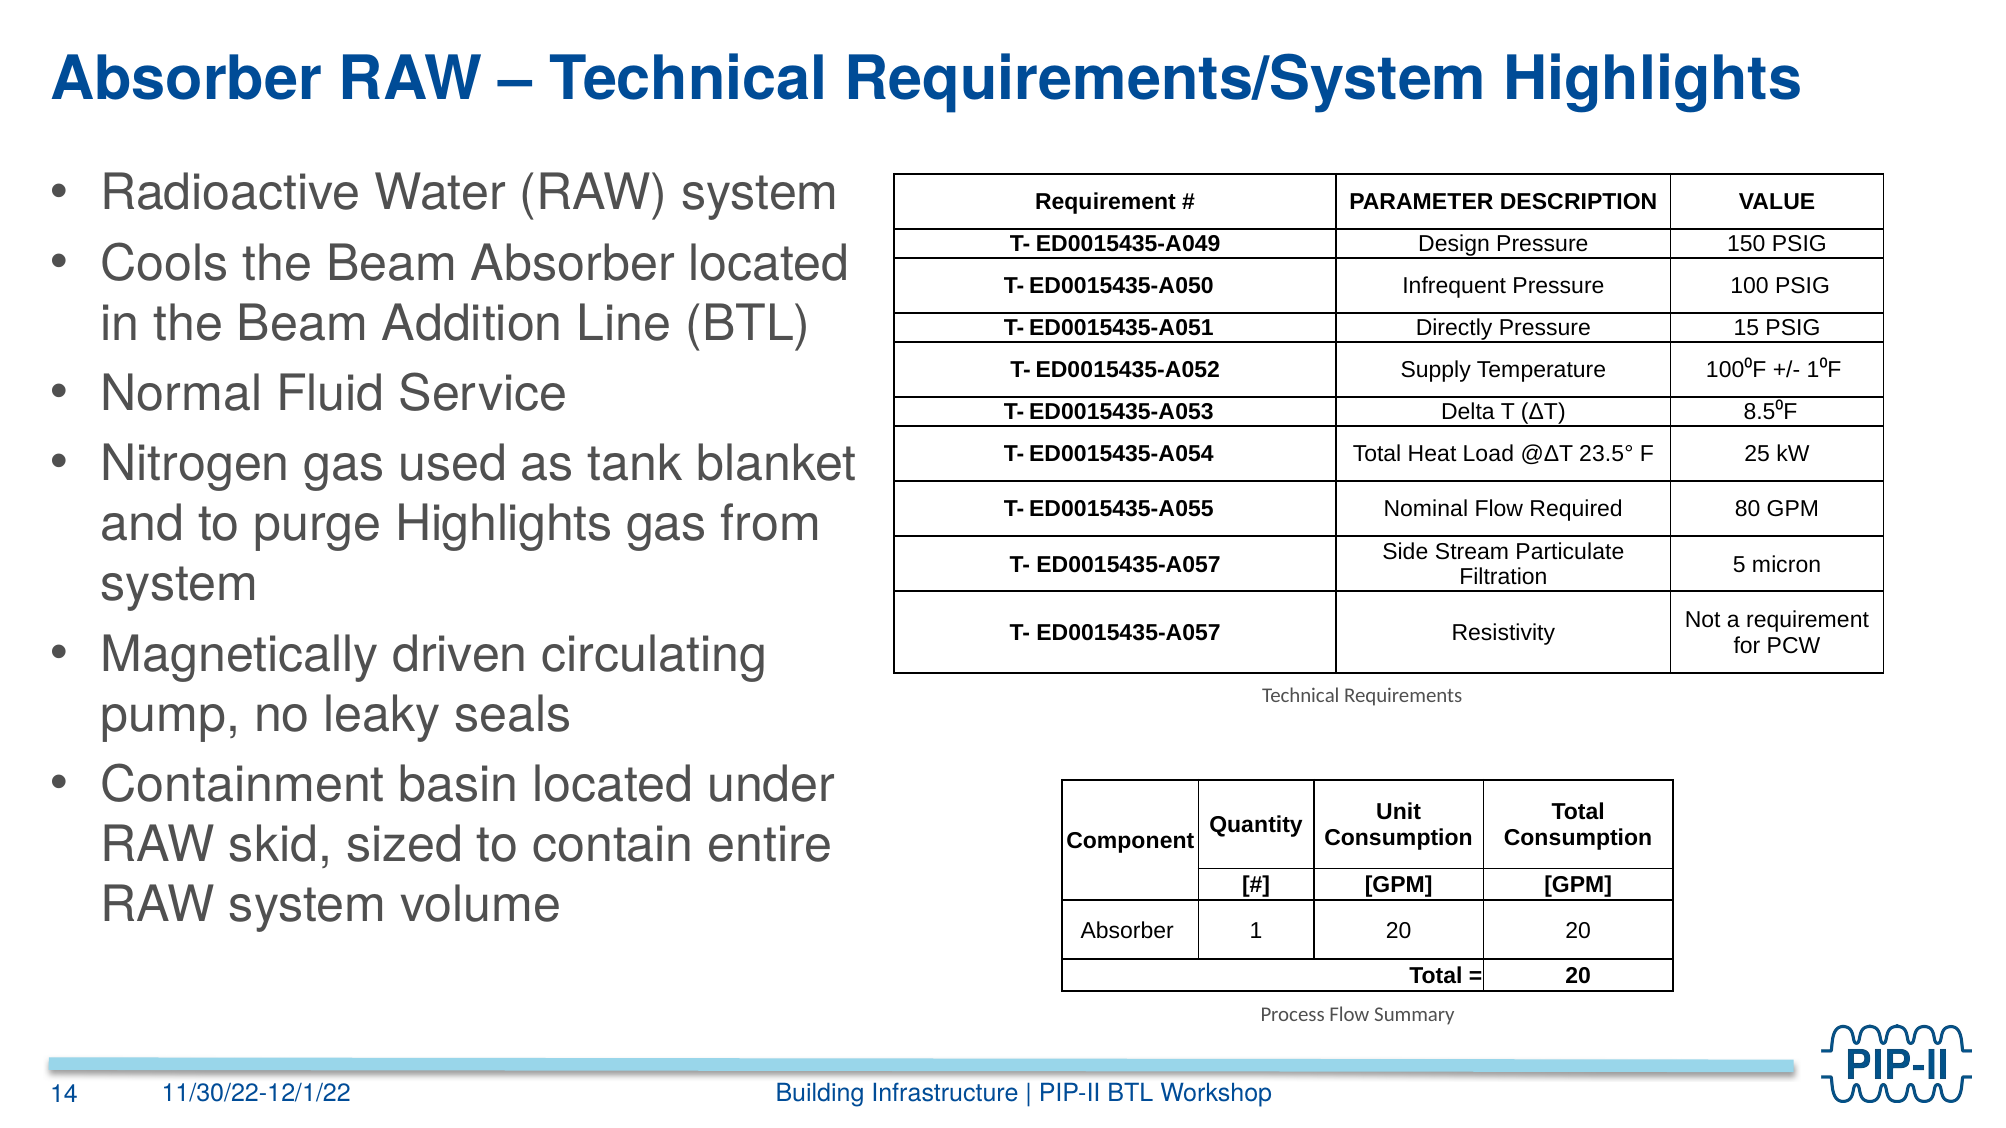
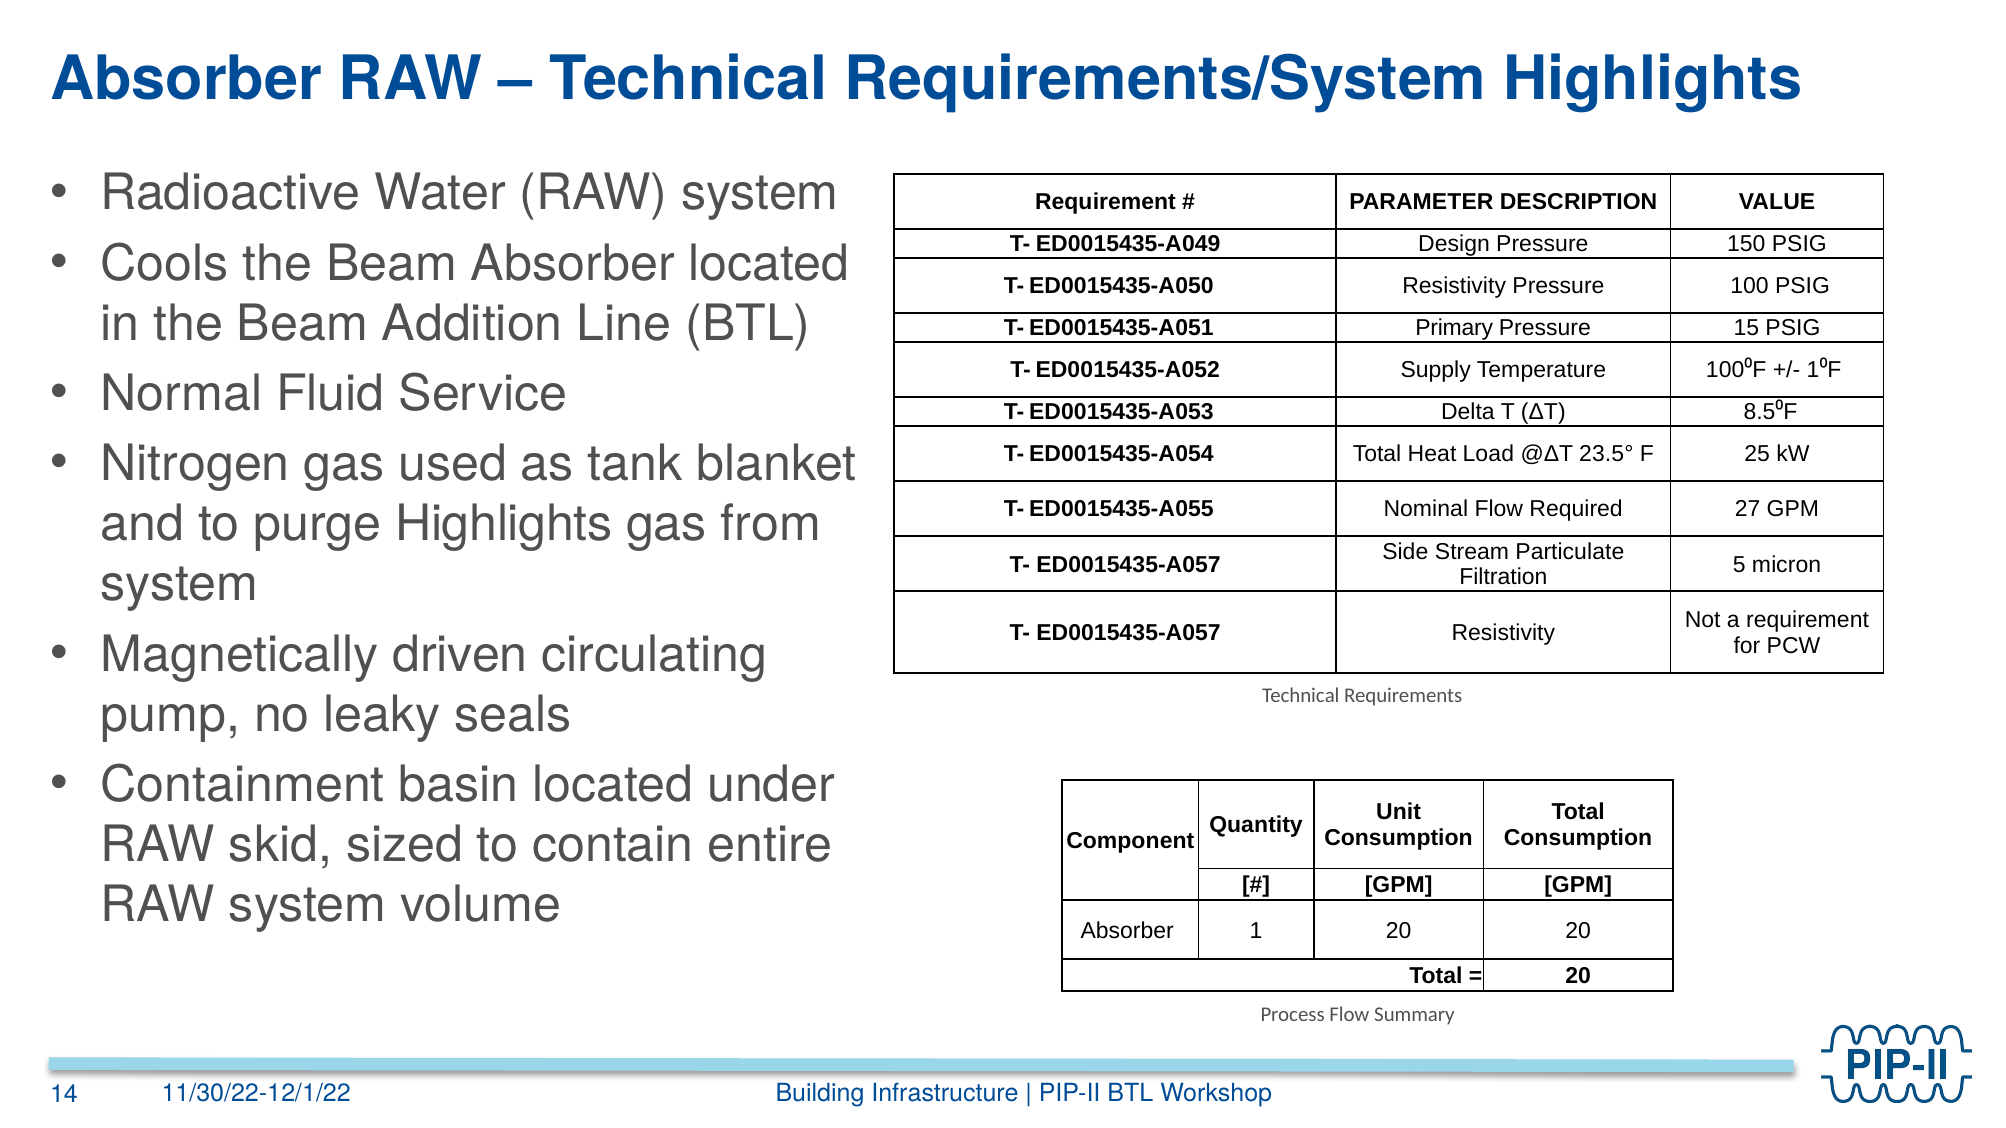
ED0015435-A050 Infrequent: Infrequent -> Resistivity
Directly: Directly -> Primary
80: 80 -> 27
